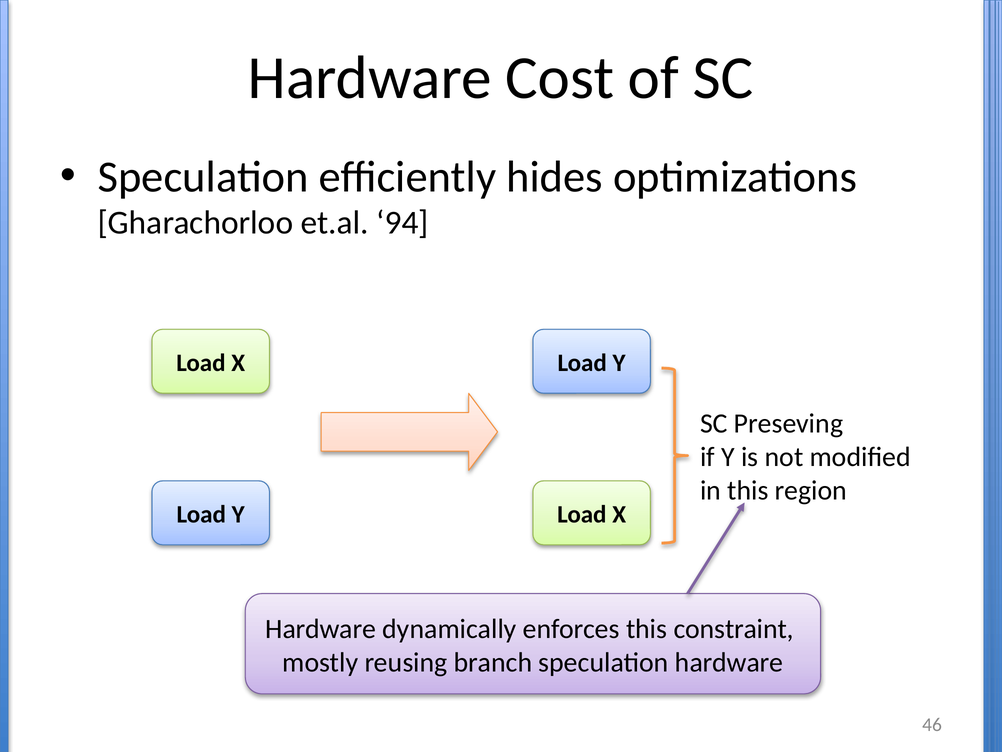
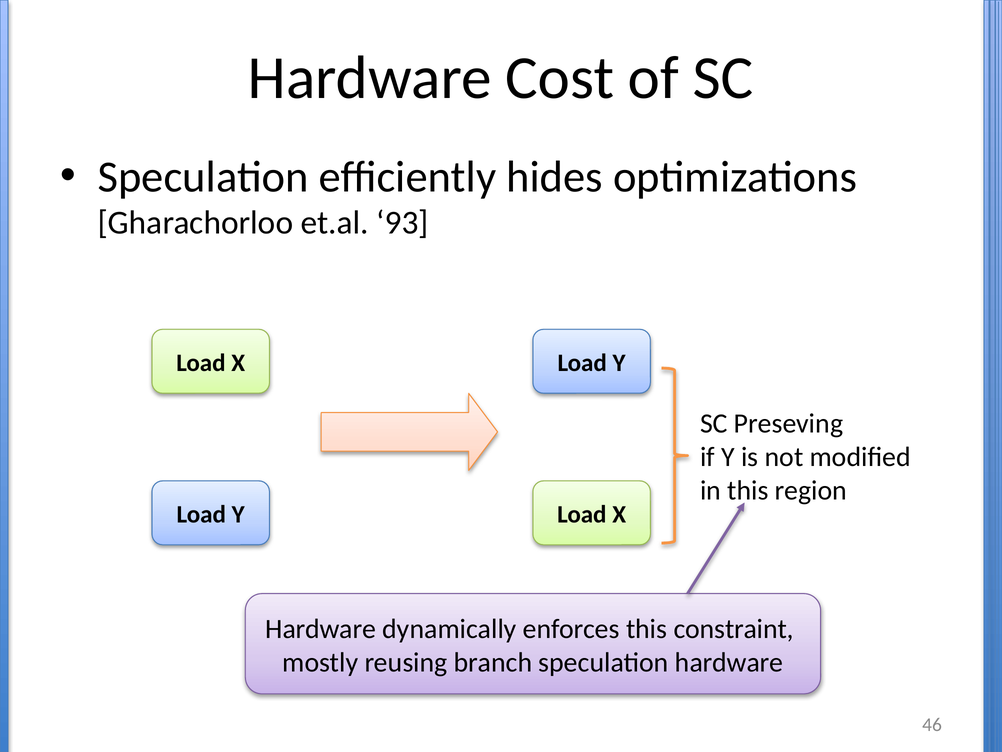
94: 94 -> 93
